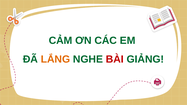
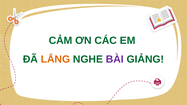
BÀI colour: red -> purple
